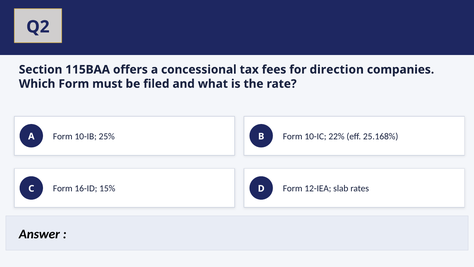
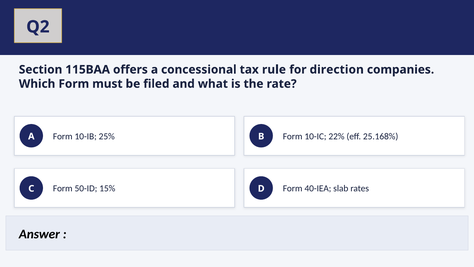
fees: fees -> rule
16-ID: 16-ID -> 50-ID
12-IEA: 12-IEA -> 40-IEA
